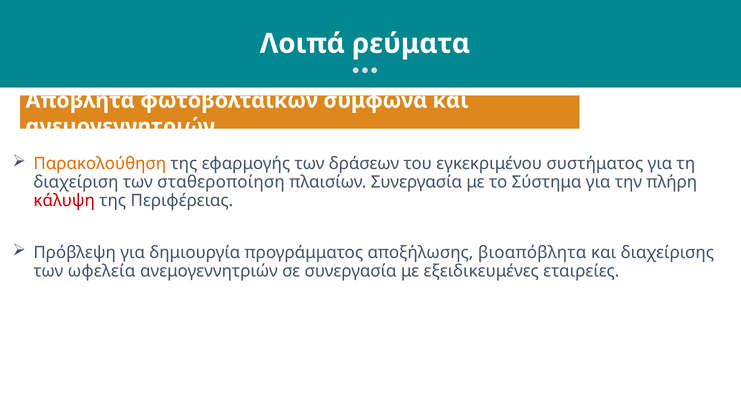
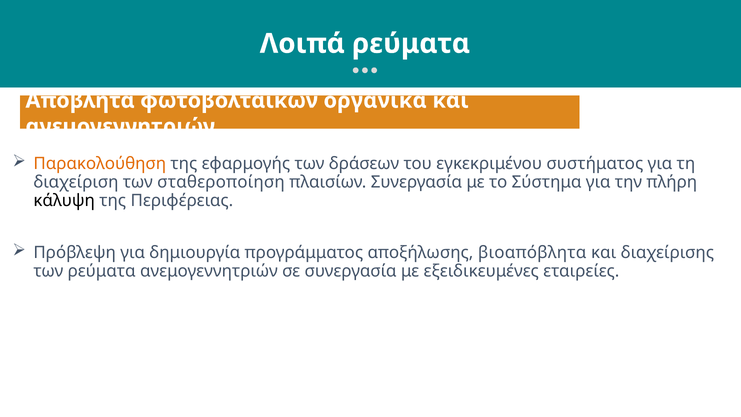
σύμφωνα: σύμφωνα -> οργανικά
κάλυψη colour: red -> black
των ωφελεία: ωφελεία -> ρεύματα
